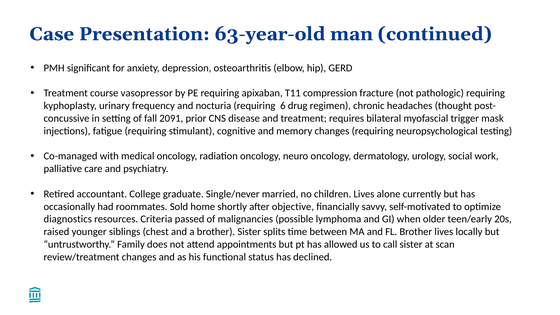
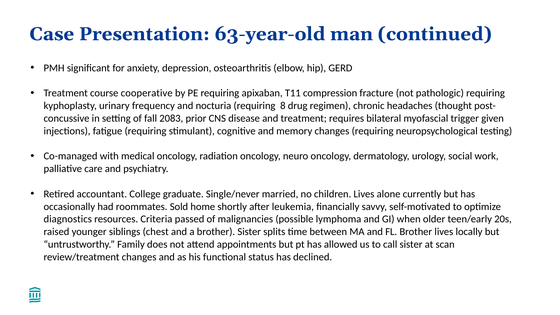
vasopressor: vasopressor -> cooperative
6: 6 -> 8
2091: 2091 -> 2083
mask: mask -> given
objective: objective -> leukemia
